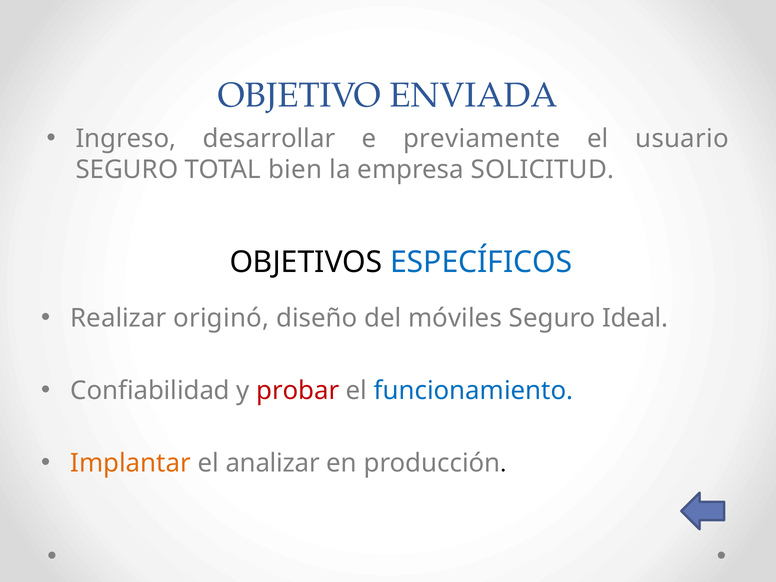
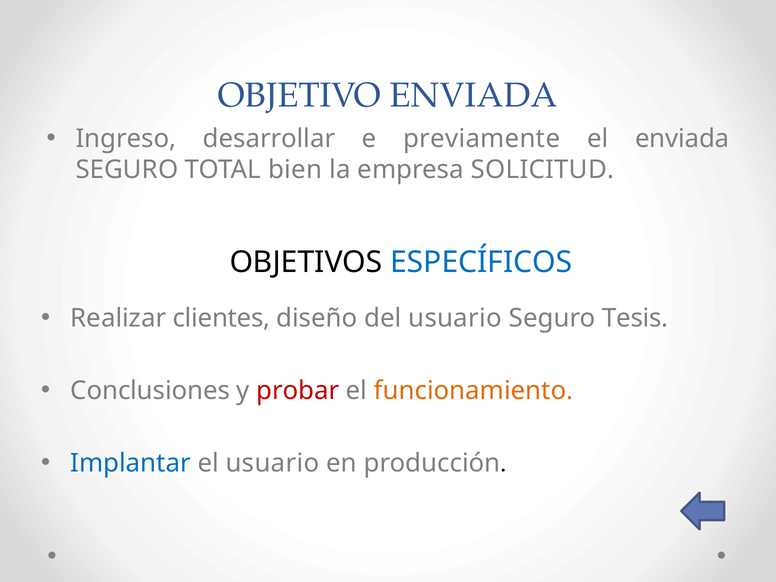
el usuario: usuario -> enviada
originó: originó -> clientes
del móviles: móviles -> usuario
Ideal: Ideal -> Tesis
Confiabilidad: Confiabilidad -> Conclusiones
funcionamiento colour: blue -> orange
Implantar colour: orange -> blue
el analizar: analizar -> usuario
